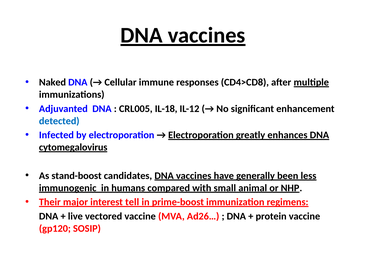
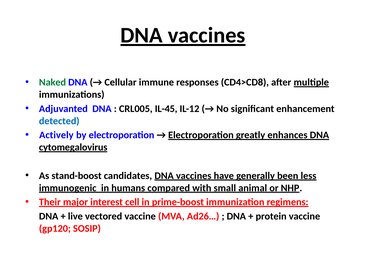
Naked colour: black -> green
IL-18: IL-18 -> IL-45
Infected: Infected -> Actively
tell: tell -> cell
